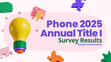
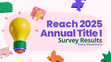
Phone: Phone -> Reach
